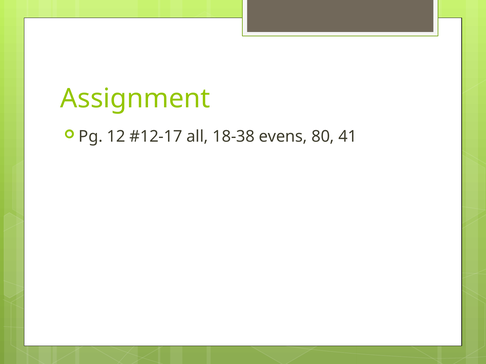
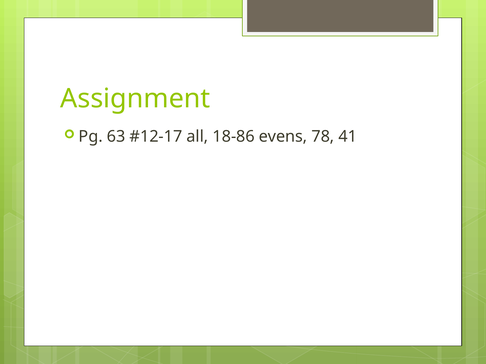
12: 12 -> 63
18-38: 18-38 -> 18-86
80: 80 -> 78
